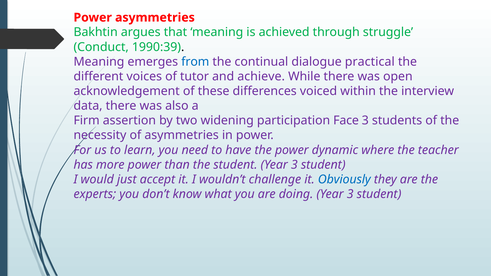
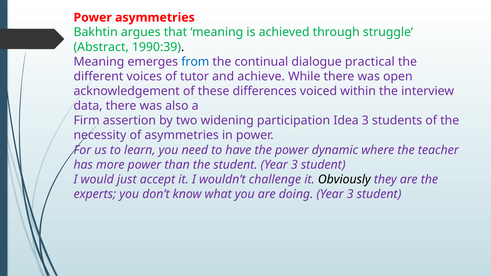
Conduct: Conduct -> Abstract
Face: Face -> Idea
Obviously colour: blue -> black
